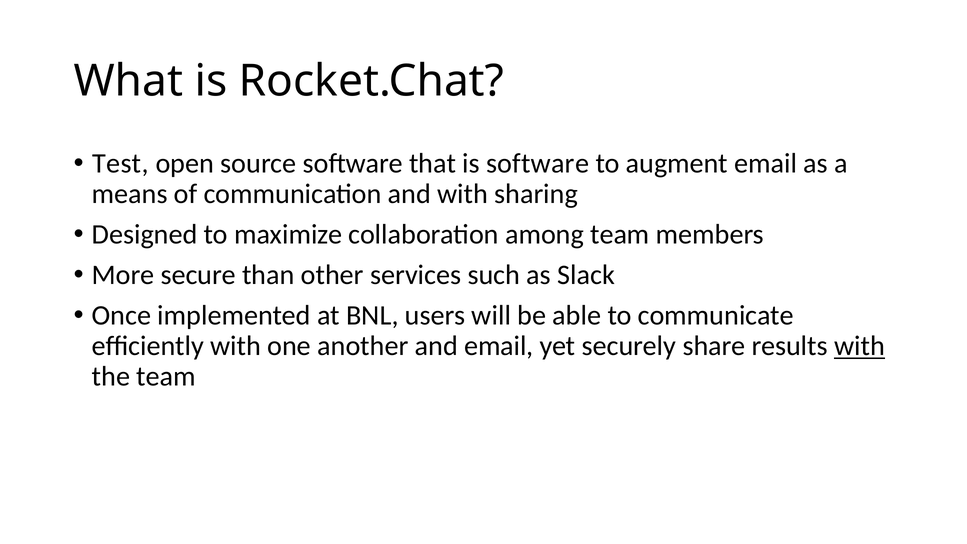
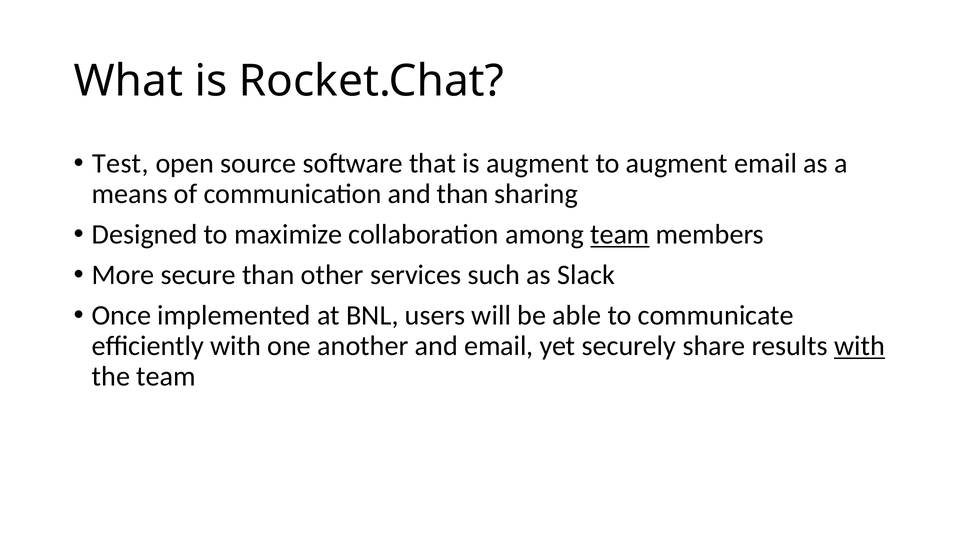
is software: software -> augment
and with: with -> than
team at (620, 235) underline: none -> present
